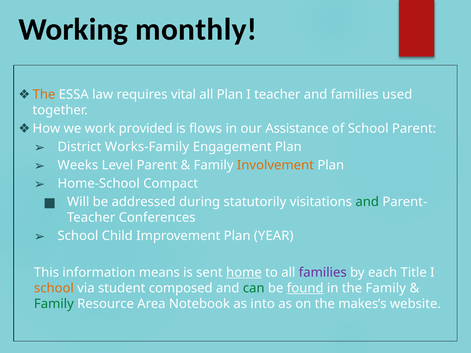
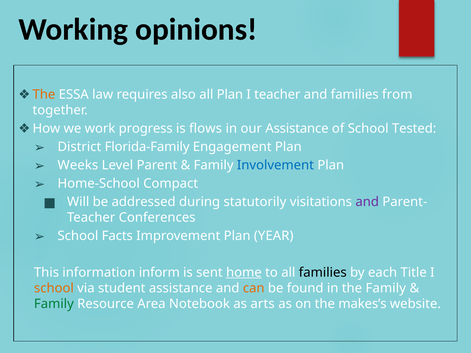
monthly: monthly -> opinions
vital: vital -> also
used: used -> from
provided: provided -> progress
School Parent: Parent -> Tested
Works-Family: Works-Family -> Florida-Family
Involvement colour: orange -> blue
and at (367, 202) colour: green -> purple
Child: Child -> Facts
means: means -> inform
families at (323, 273) colour: purple -> black
student composed: composed -> assistance
can colour: green -> orange
found underline: present -> none
into: into -> arts
